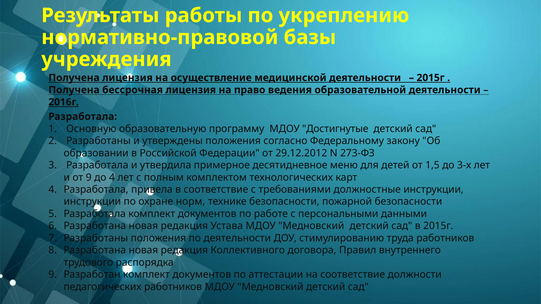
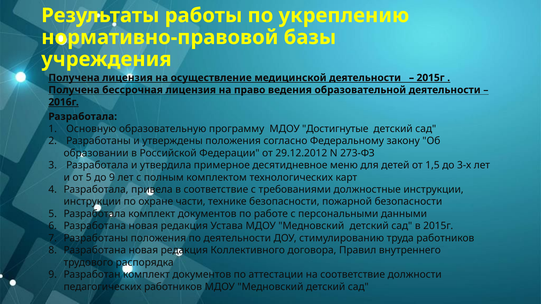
от 9: 9 -> 5
до 4: 4 -> 9
норм: норм -> части
